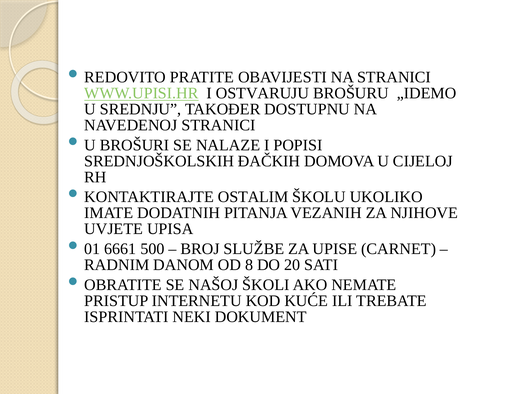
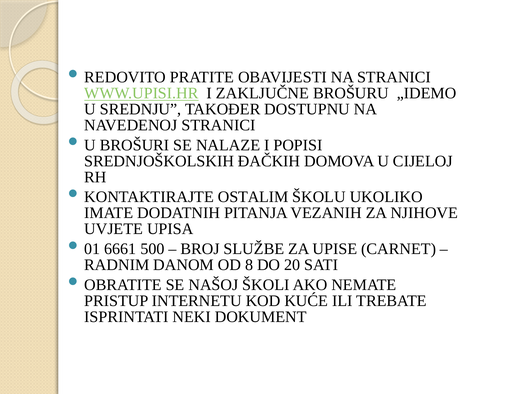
OSTVARUJU: OSTVARUJU -> ZAKLJUČNE
